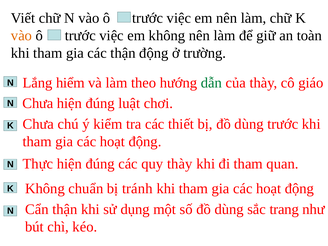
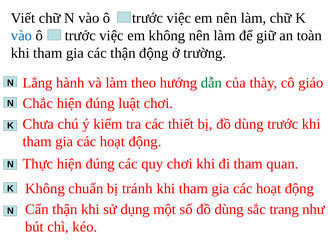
vào at (21, 36) colour: orange -> blue
hiểm: hiểm -> hành
Chưa at (38, 103): Chưa -> Chắc
quy thày: thày -> chơi
